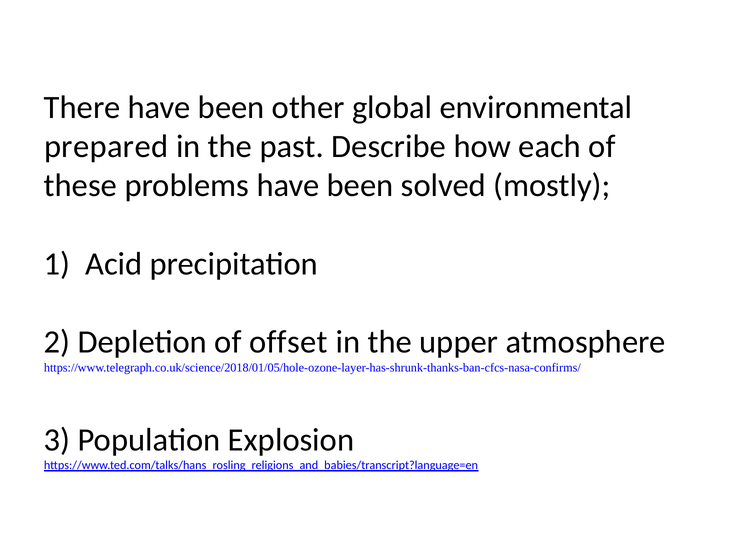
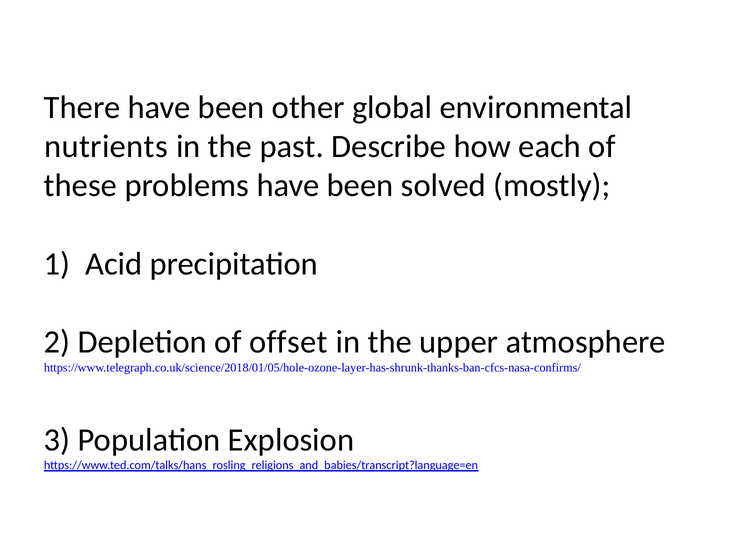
prepared: prepared -> nutrients
